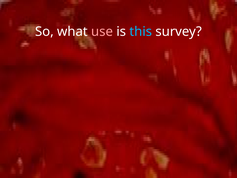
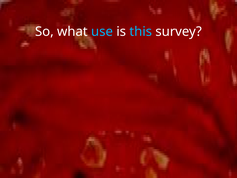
use colour: pink -> light blue
